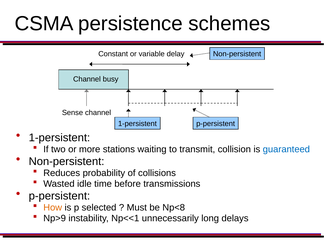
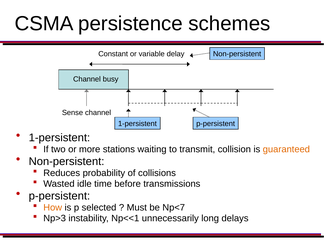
guaranteed colour: blue -> orange
Np<8: Np<8 -> Np<7
Np>9: Np>9 -> Np>3
